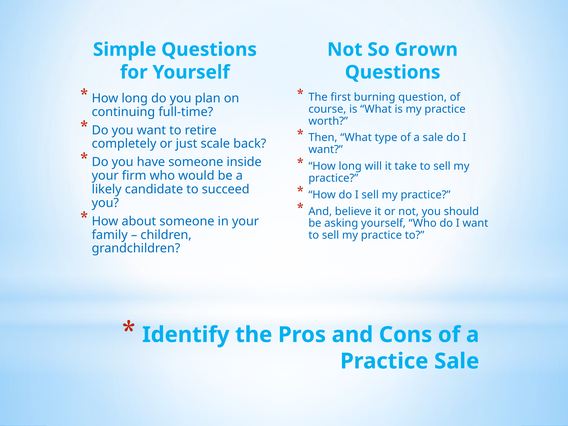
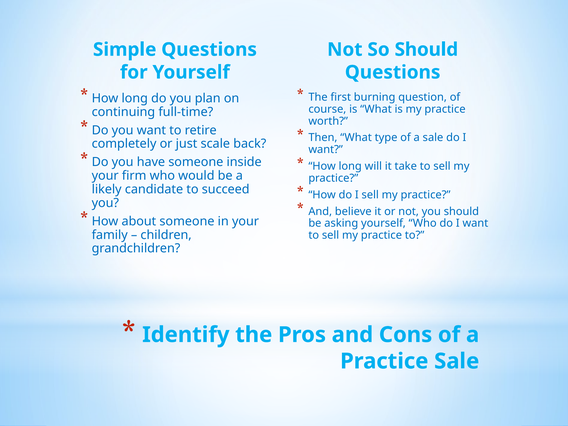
So Grown: Grown -> Should
